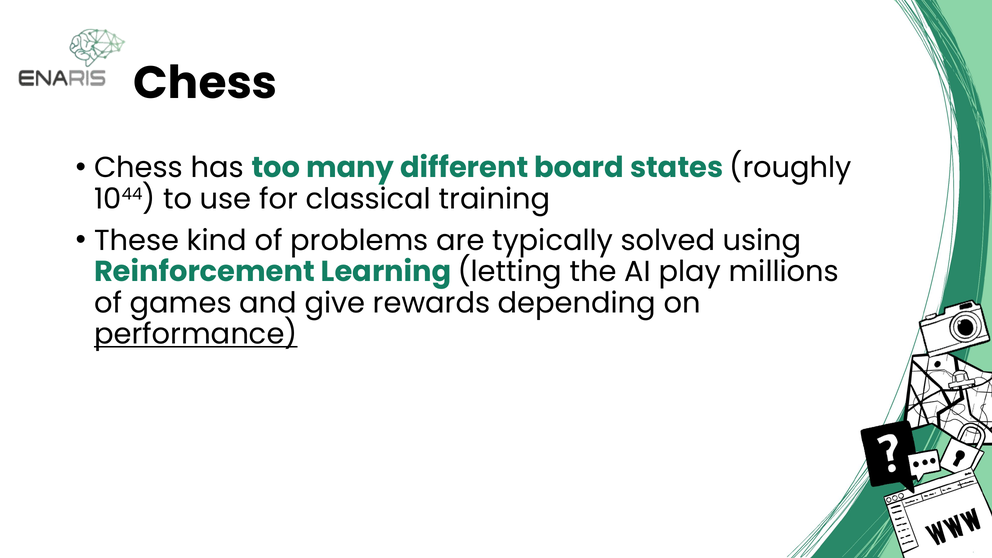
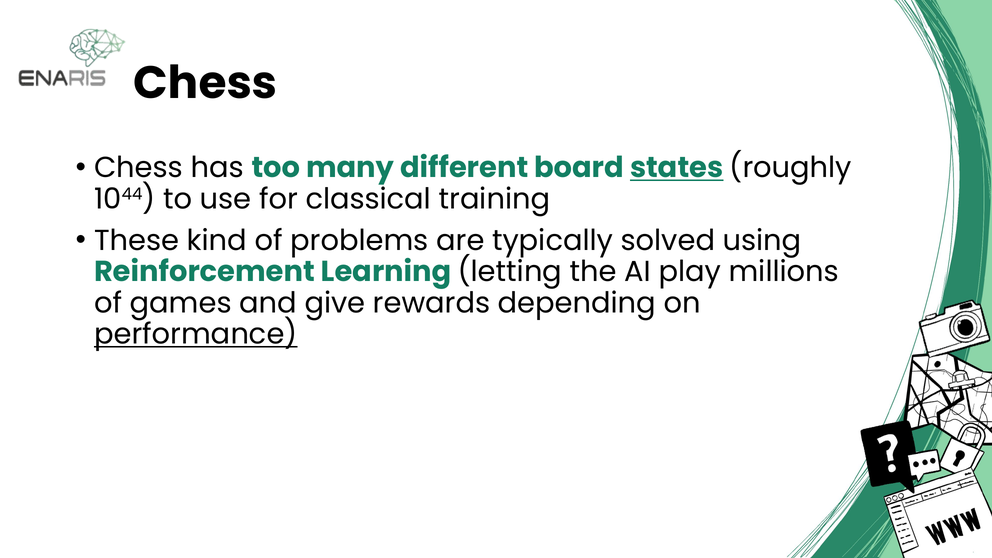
states underline: none -> present
